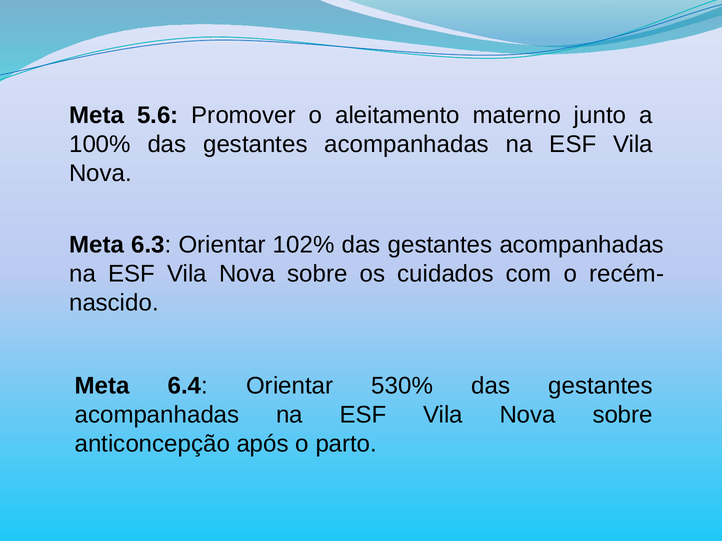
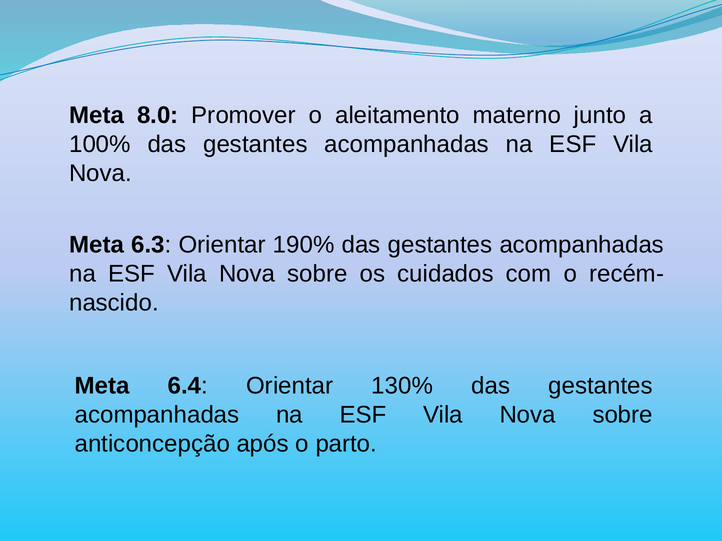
5.6: 5.6 -> 8.0
102%: 102% -> 190%
530%: 530% -> 130%
